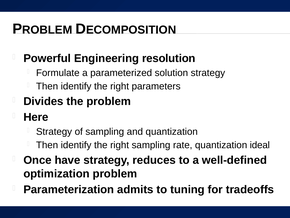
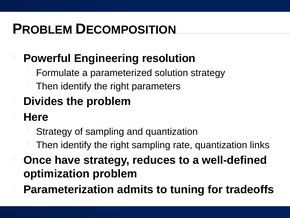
ideal: ideal -> links
